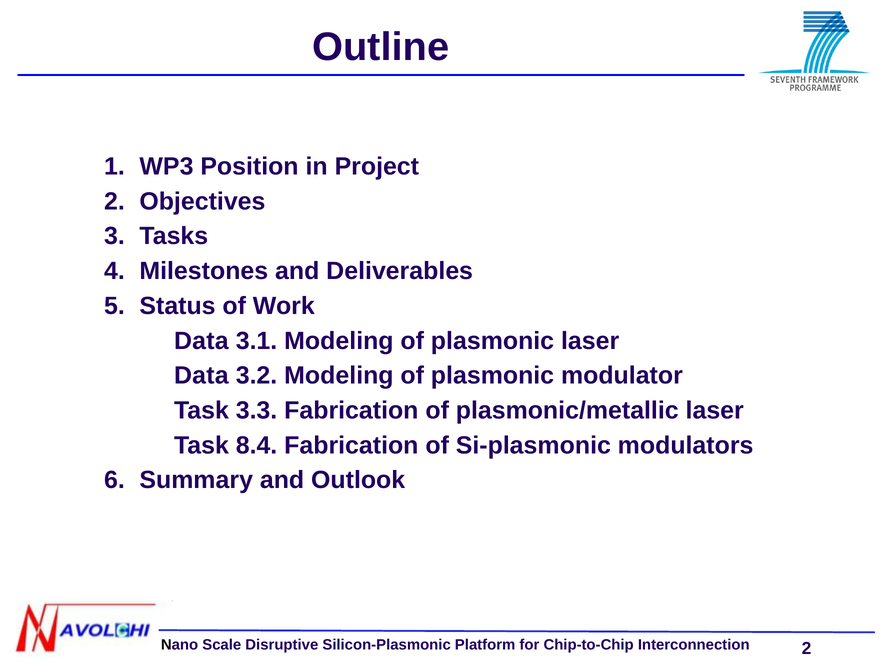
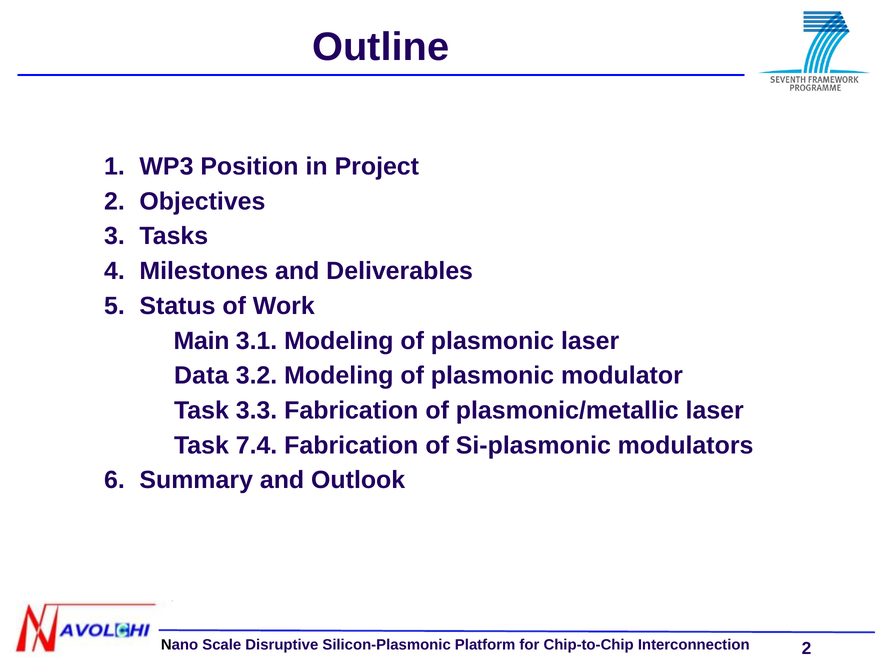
Data at (201, 341): Data -> Main
8.4: 8.4 -> 7.4
